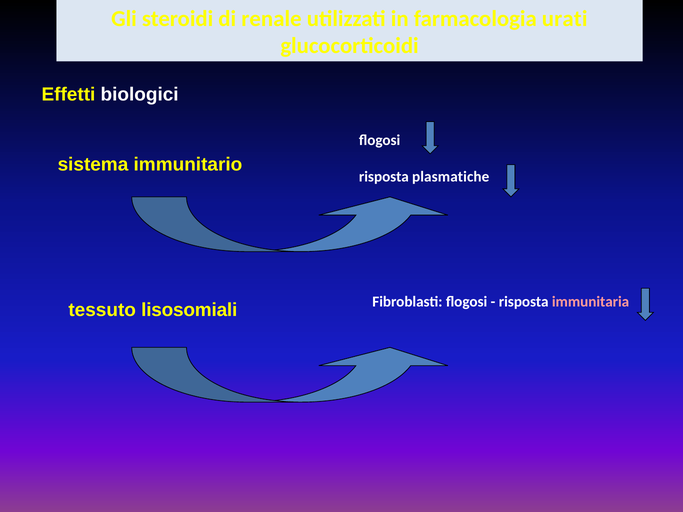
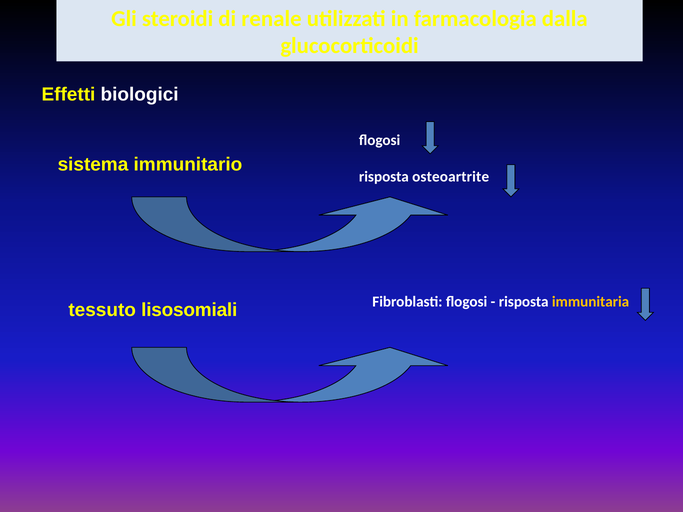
urati: urati -> dalla
plasmatiche: plasmatiche -> osteoartrite
immunitaria colour: pink -> yellow
